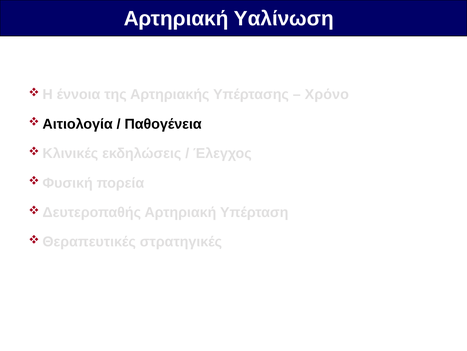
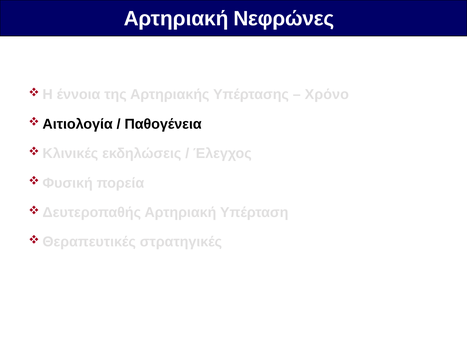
Υαλίνωση: Υαλίνωση -> Νεφρώνες
